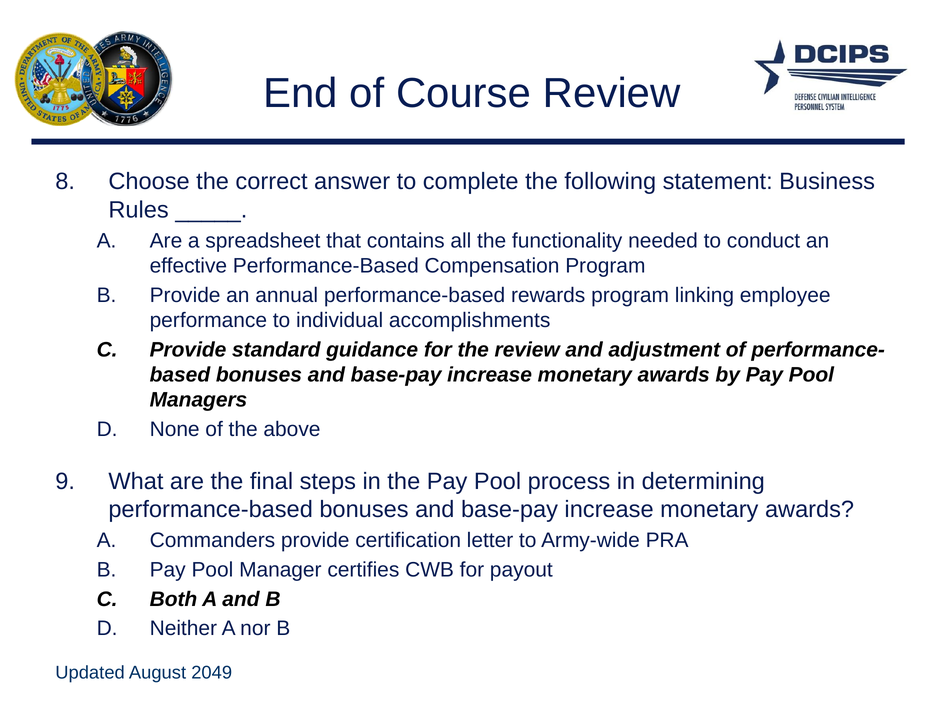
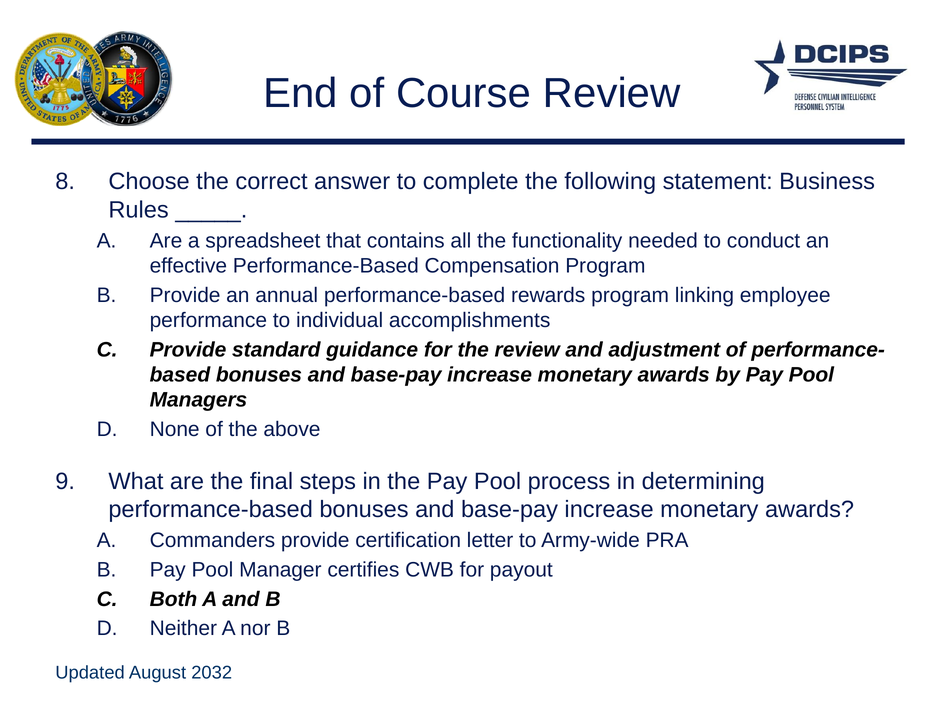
2049: 2049 -> 2032
